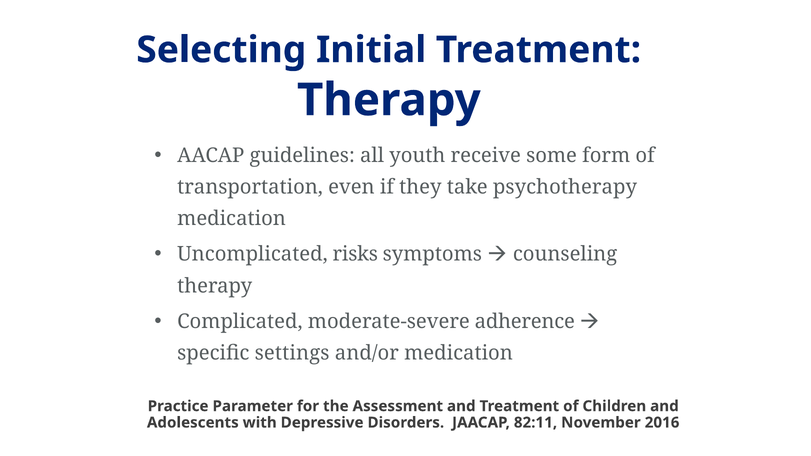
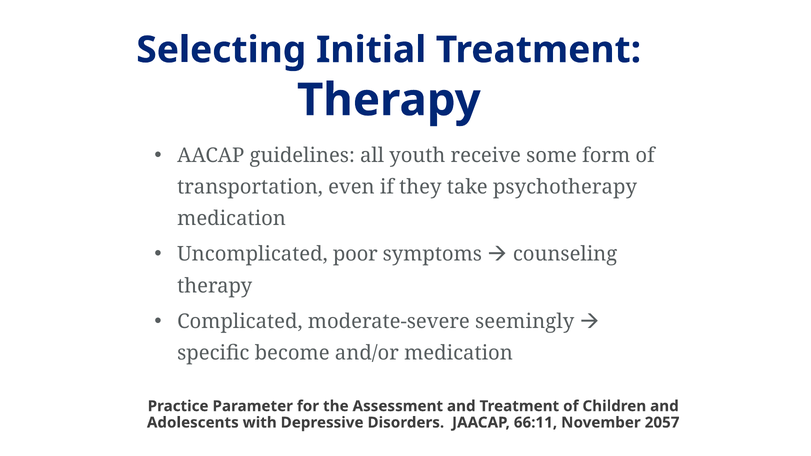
risks: risks -> poor
adherence: adherence -> seemingly
settings: settings -> become
82:11: 82:11 -> 66:11
2016: 2016 -> 2057
